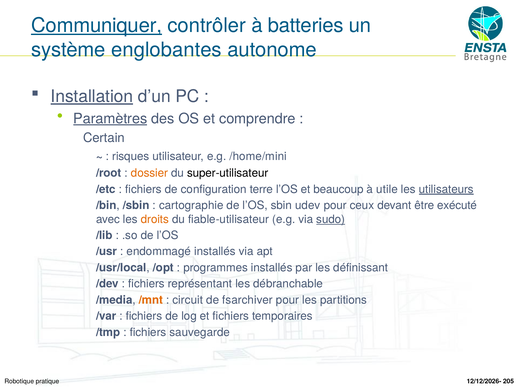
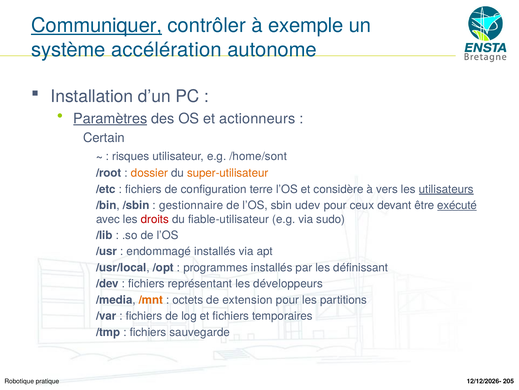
batteries: batteries -> exemple
englobantes: englobantes -> accélération
Installation underline: present -> none
comprendre: comprendre -> actionneurs
/home/mini: /home/mini -> /home/sont
super-utilisateur colour: black -> orange
beaucoup: beaucoup -> considère
utile: utile -> vers
cartographie: cartographie -> gestionnaire
exécuté underline: none -> present
droits colour: orange -> red
sudo underline: present -> none
débranchable: débranchable -> développeurs
circuit: circuit -> octets
fsarchiver: fsarchiver -> extension
